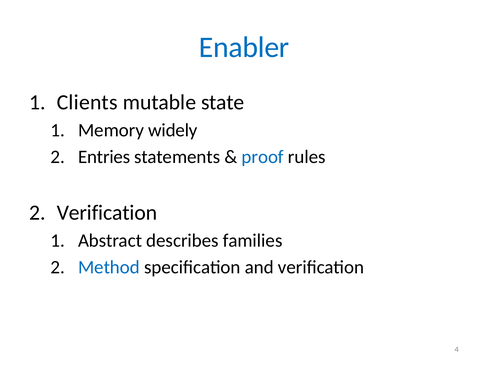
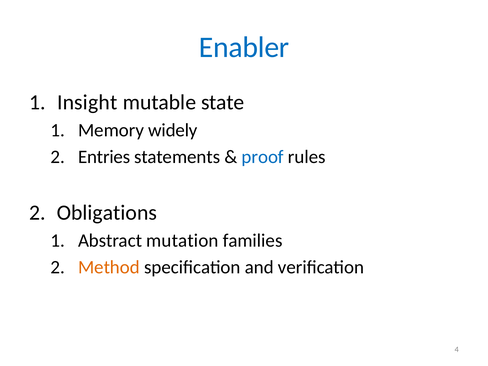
Clients: Clients -> Insight
Verification at (107, 213): Verification -> Obligations
describes: describes -> mutation
Method colour: blue -> orange
